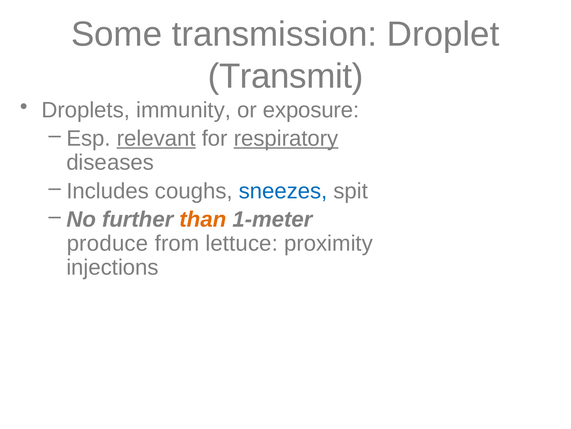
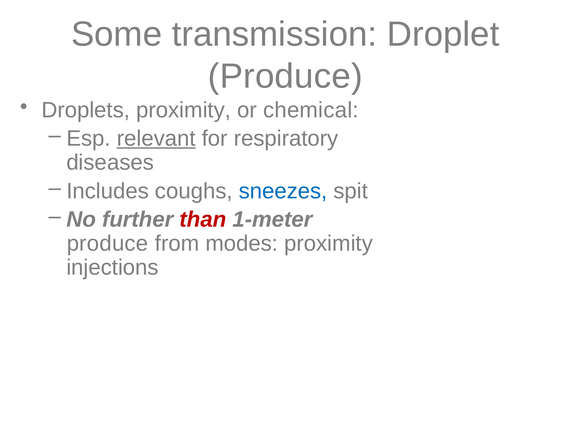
Transmit at (286, 76): Transmit -> Produce
Droplets immunity: immunity -> proximity
exposure: exposure -> chemical
respiratory underline: present -> none
than colour: orange -> red
lettuce: lettuce -> modes
